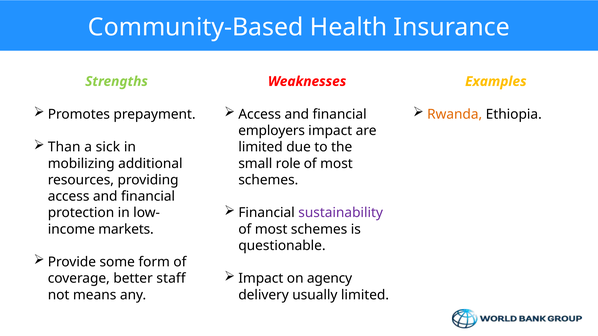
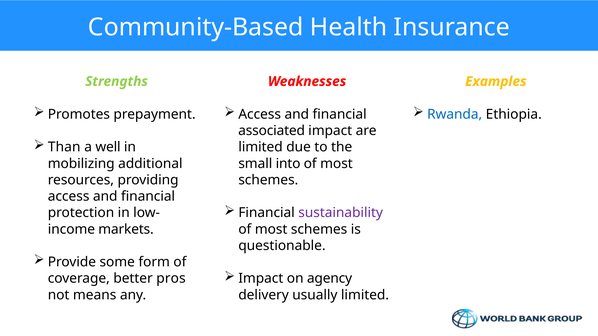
Rwanda colour: orange -> blue
employers: employers -> associated
sick: sick -> well
role: role -> into
staff: staff -> pros
